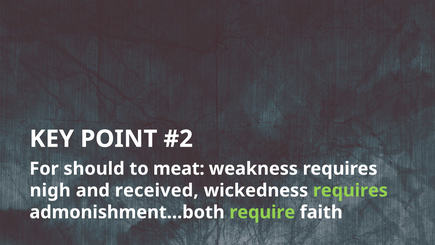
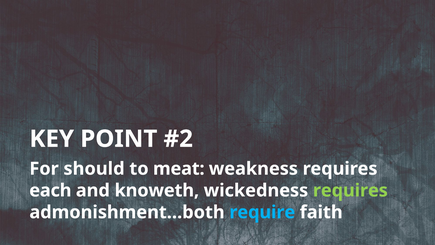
nigh: nigh -> each
received: received -> knoweth
require colour: light green -> light blue
